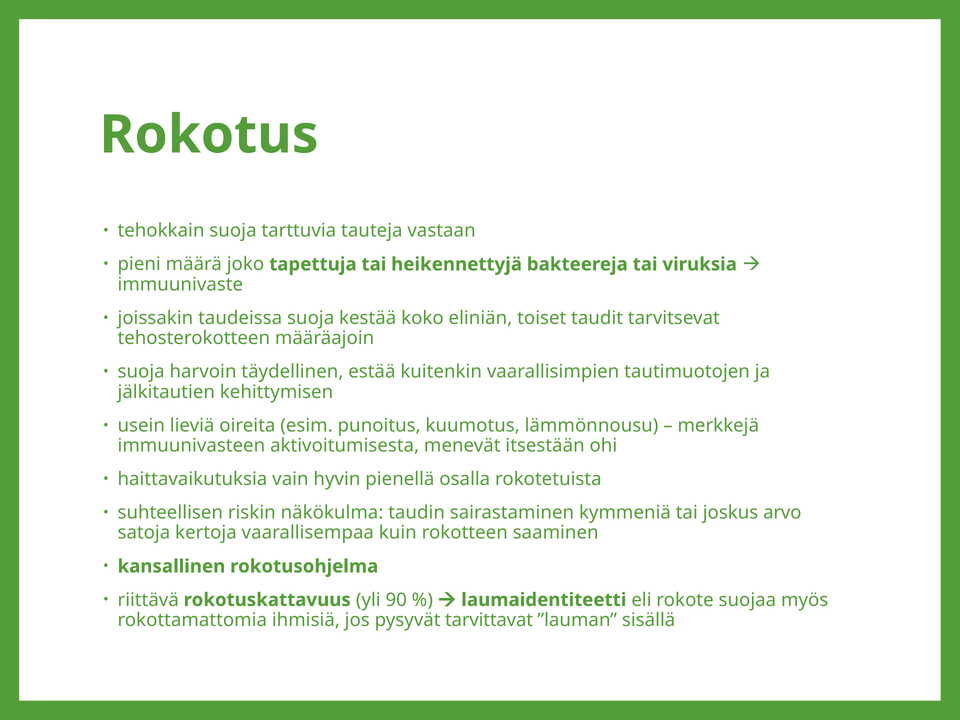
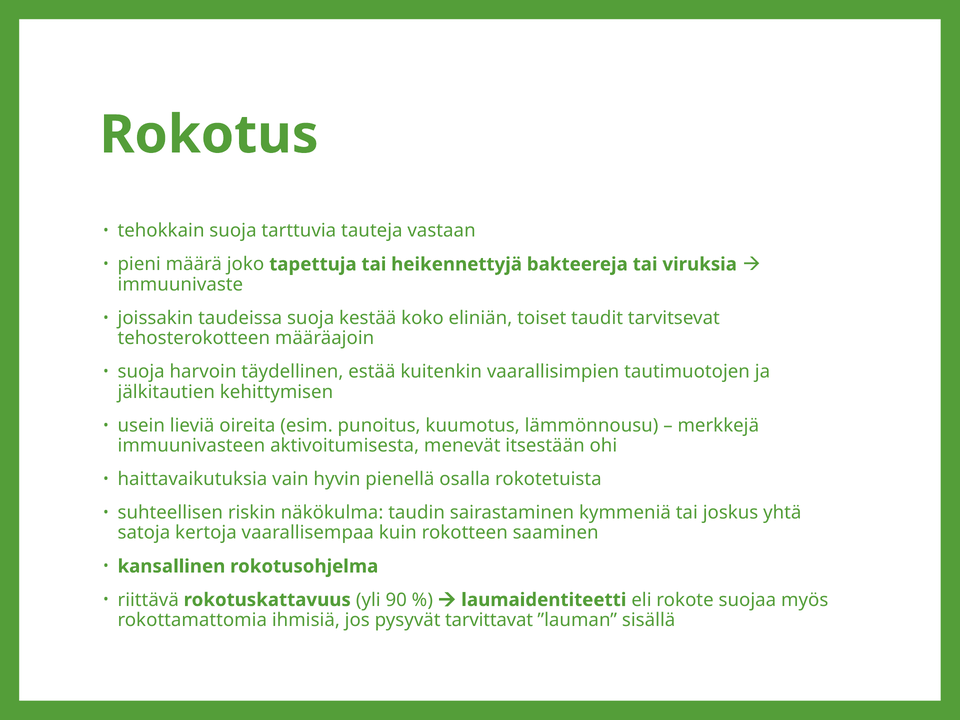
arvo: arvo -> yhtä
